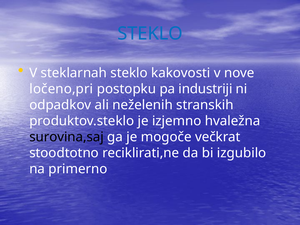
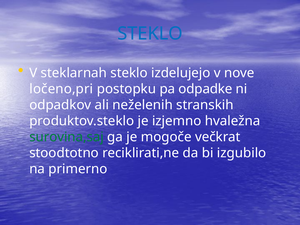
kakovosti: kakovosti -> izdelujejo
industriji: industriji -> odpadke
surovina,saj colour: black -> green
